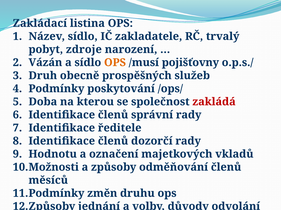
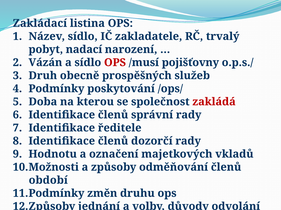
zdroje: zdroje -> nadací
OPS at (115, 63) colour: orange -> red
měsíců: měsíců -> období
